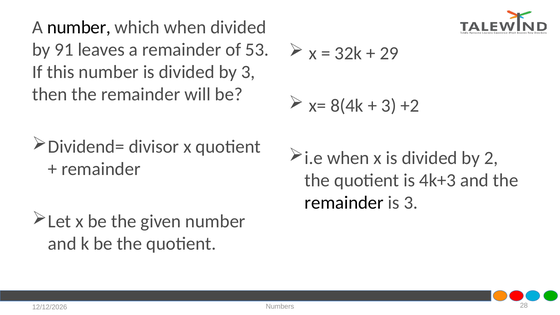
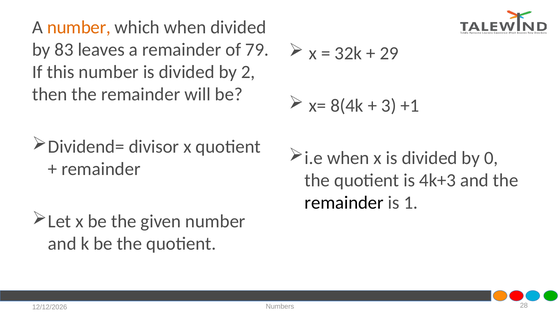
number at (79, 27) colour: black -> orange
91: 91 -> 83
53: 53 -> 79
by 3: 3 -> 2
+2: +2 -> +1
2: 2 -> 0
is 3: 3 -> 1
